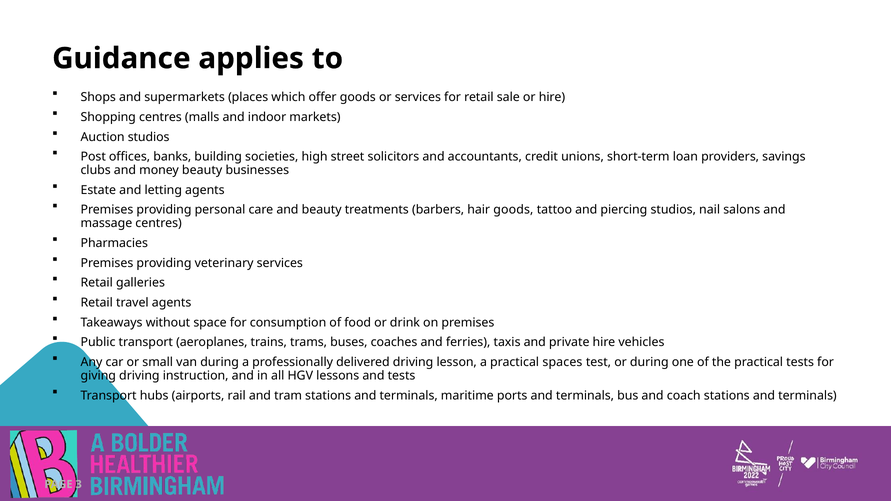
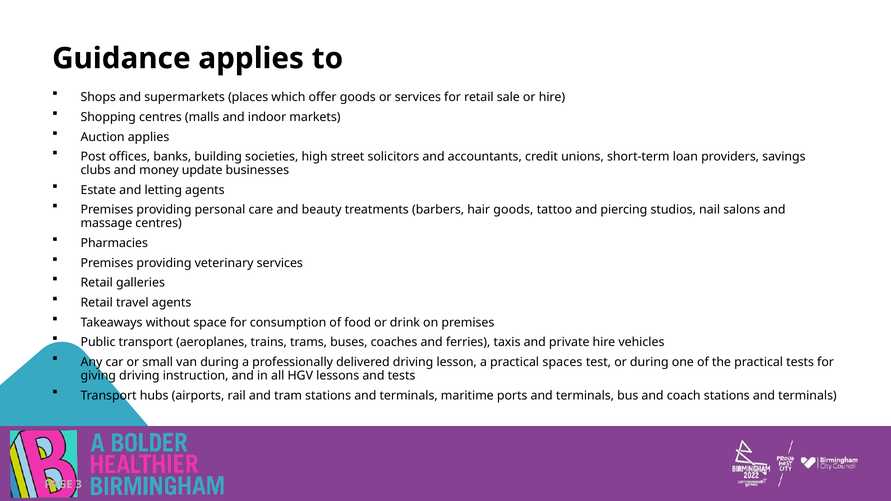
Auction studios: studios -> applies
money beauty: beauty -> update
